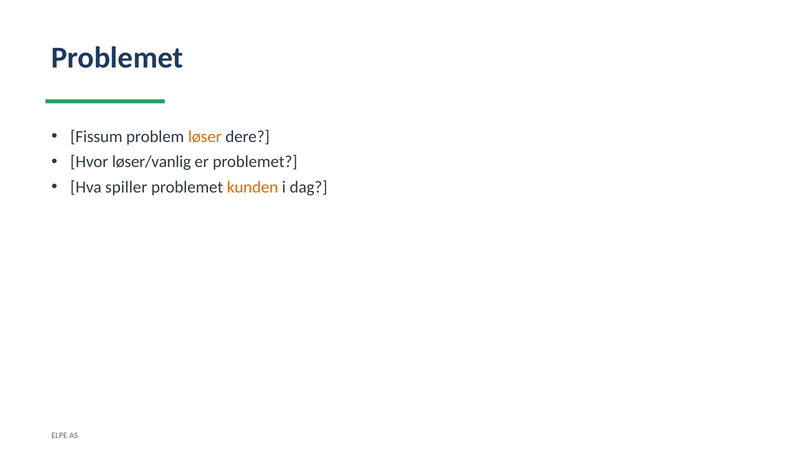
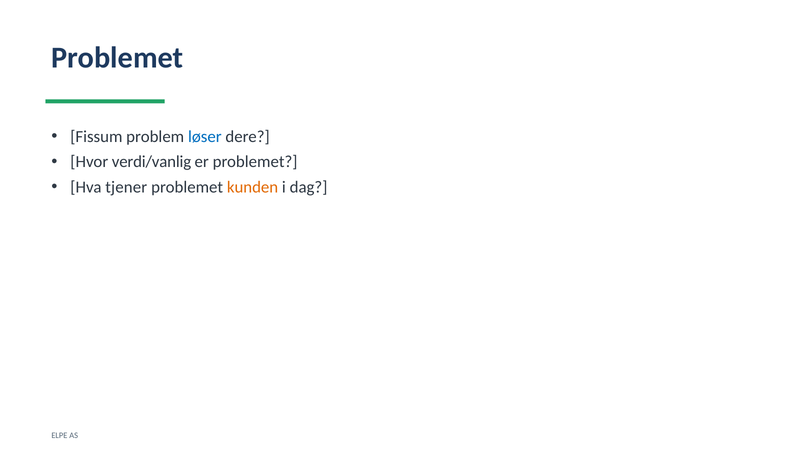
løser colour: orange -> blue
løser/vanlig: løser/vanlig -> verdi/vanlig
spiller: spiller -> tjener
